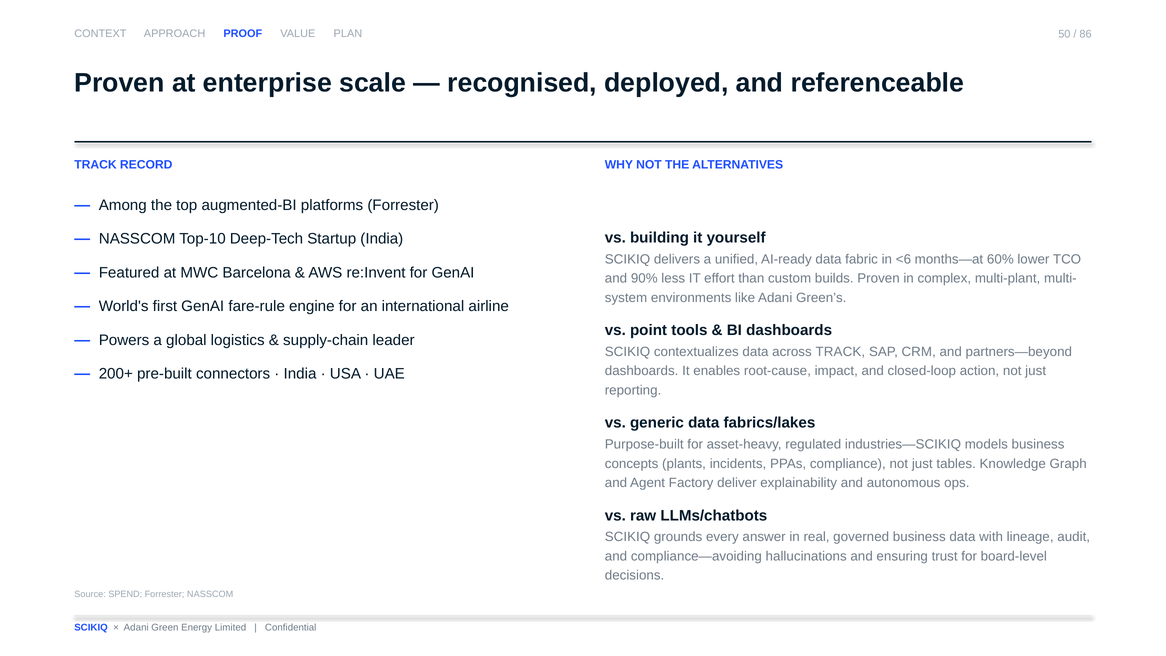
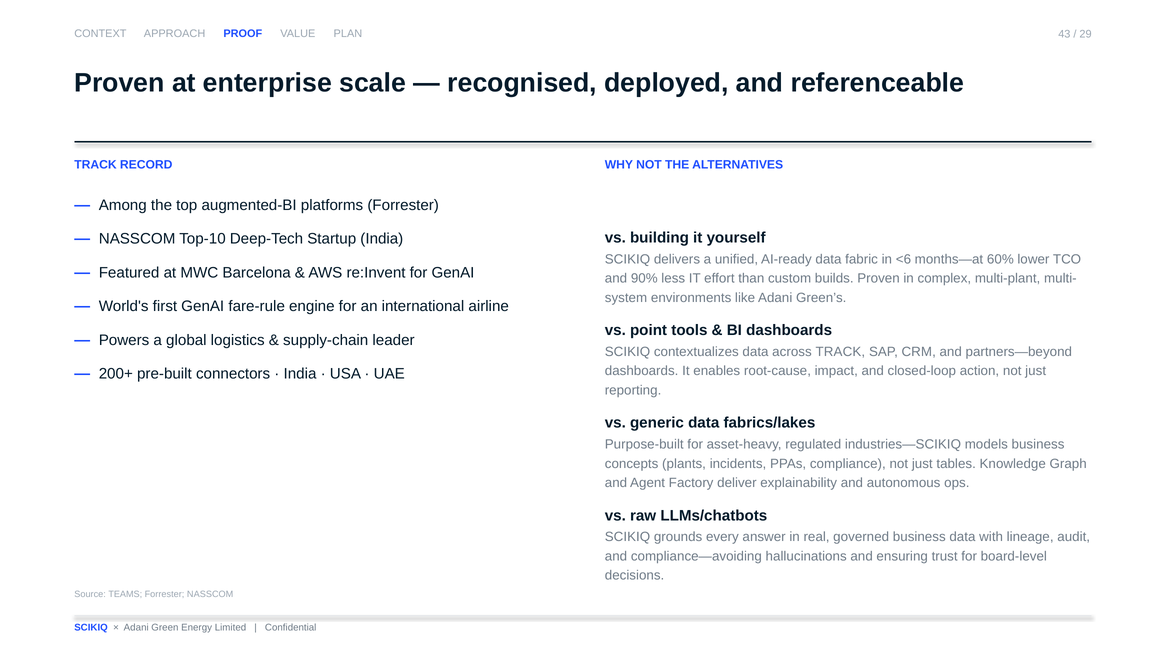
50: 50 -> 43
86: 86 -> 29
SPEND: SPEND -> TEAMS
